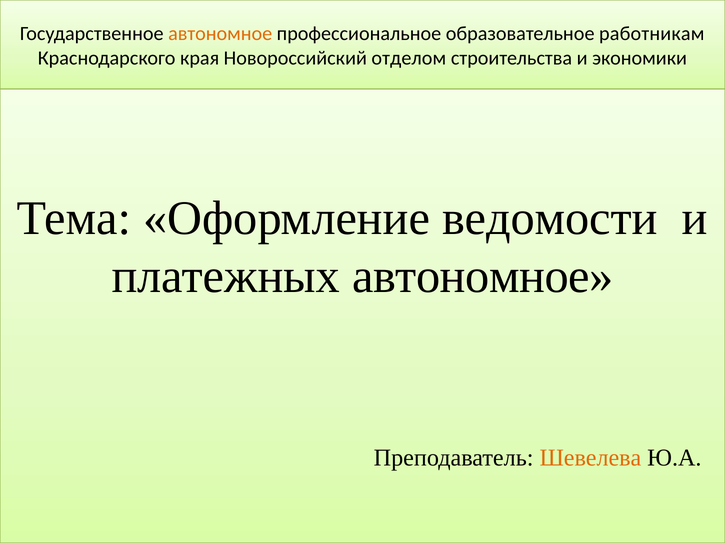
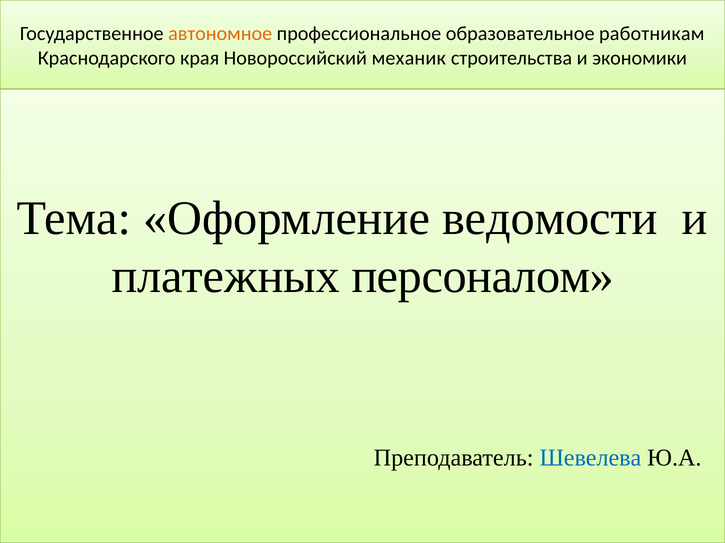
отделом: отделом -> механик
платежных автономное: автономное -> персоналом
Шевелева colour: orange -> blue
